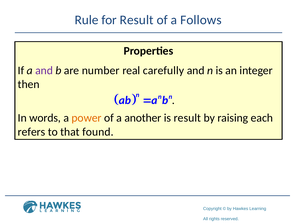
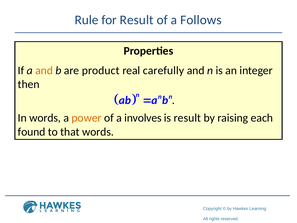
and at (44, 70) colour: purple -> orange
number: number -> product
another: another -> involves
refers: refers -> found
that found: found -> words
